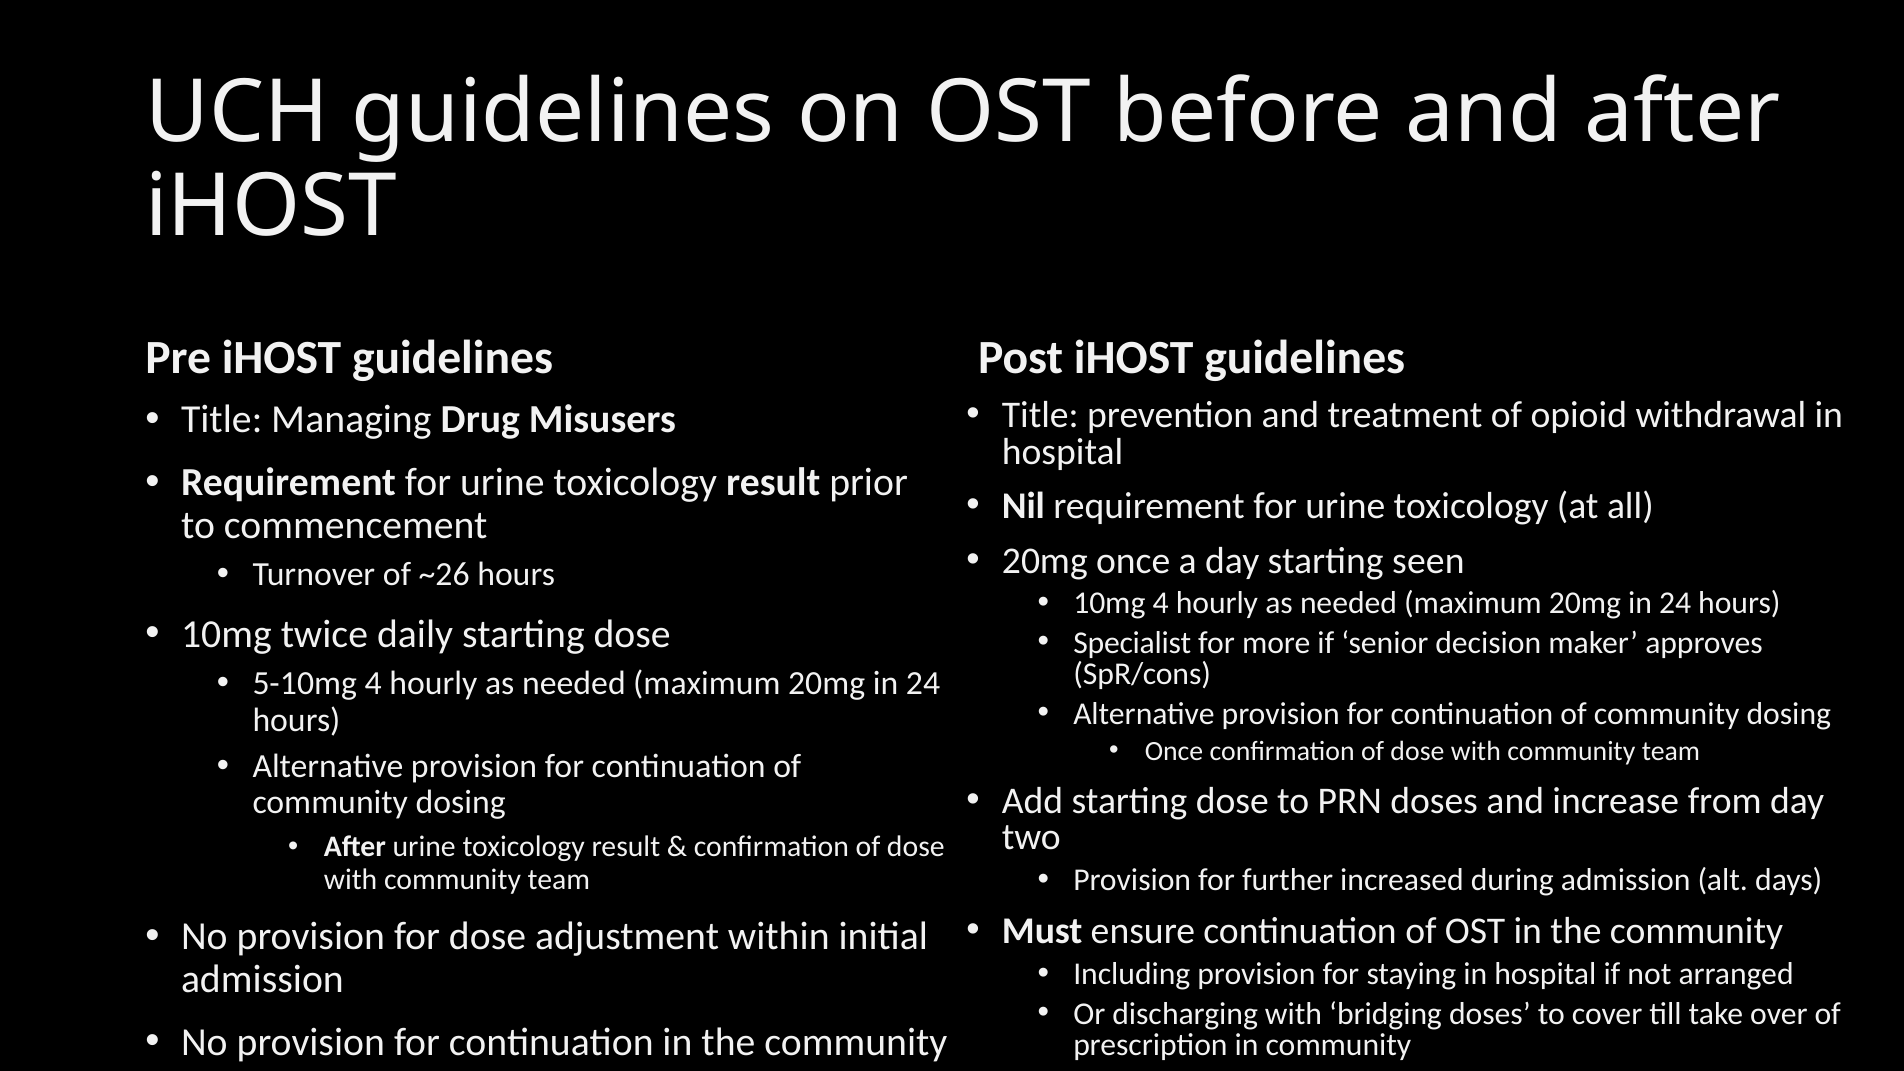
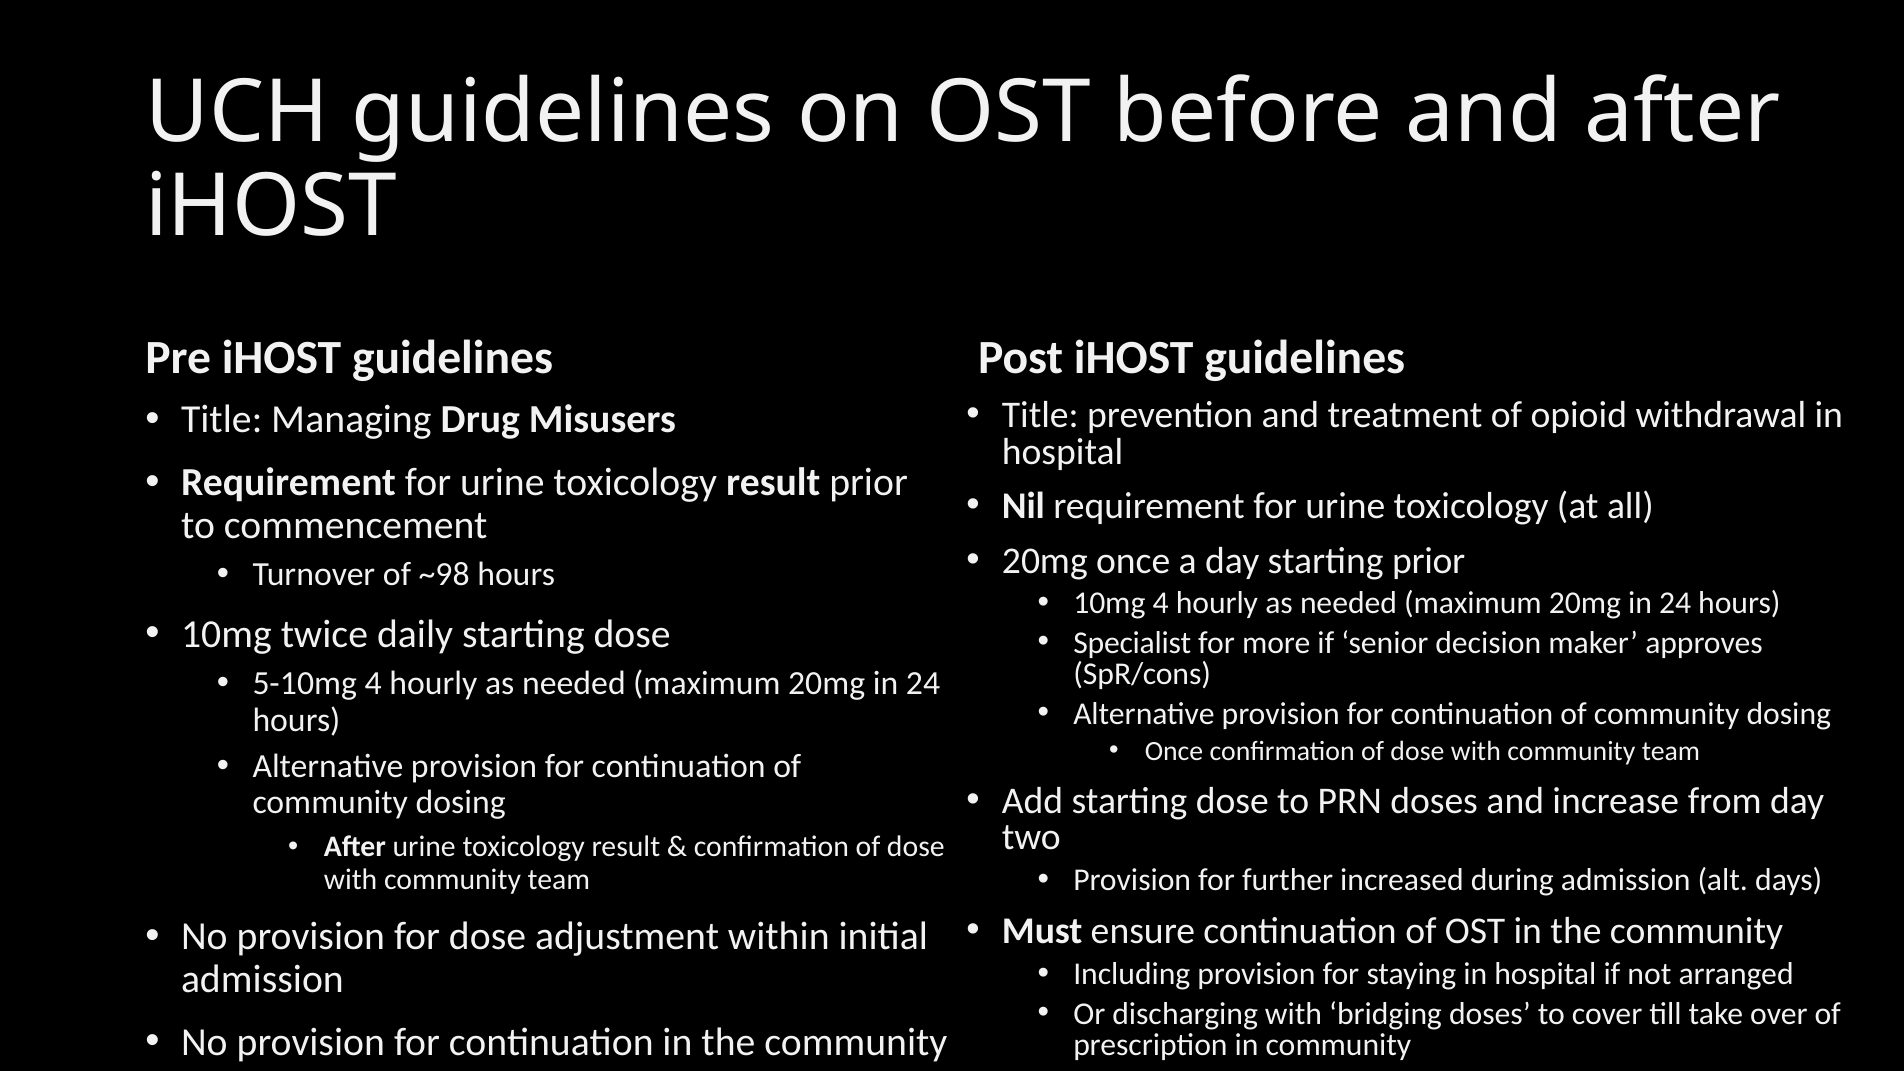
starting seen: seen -> prior
~26: ~26 -> ~98
